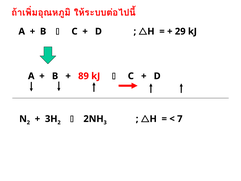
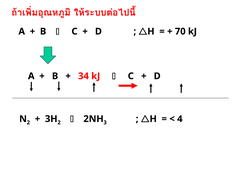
29: 29 -> 70
89: 89 -> 34
7: 7 -> 4
